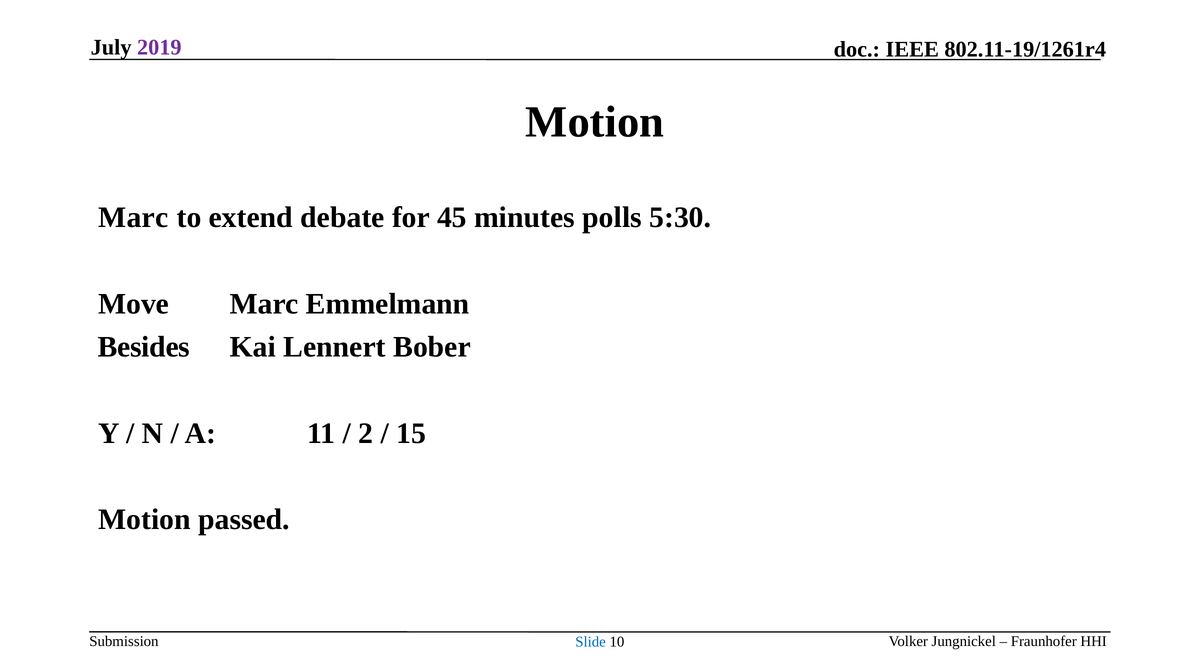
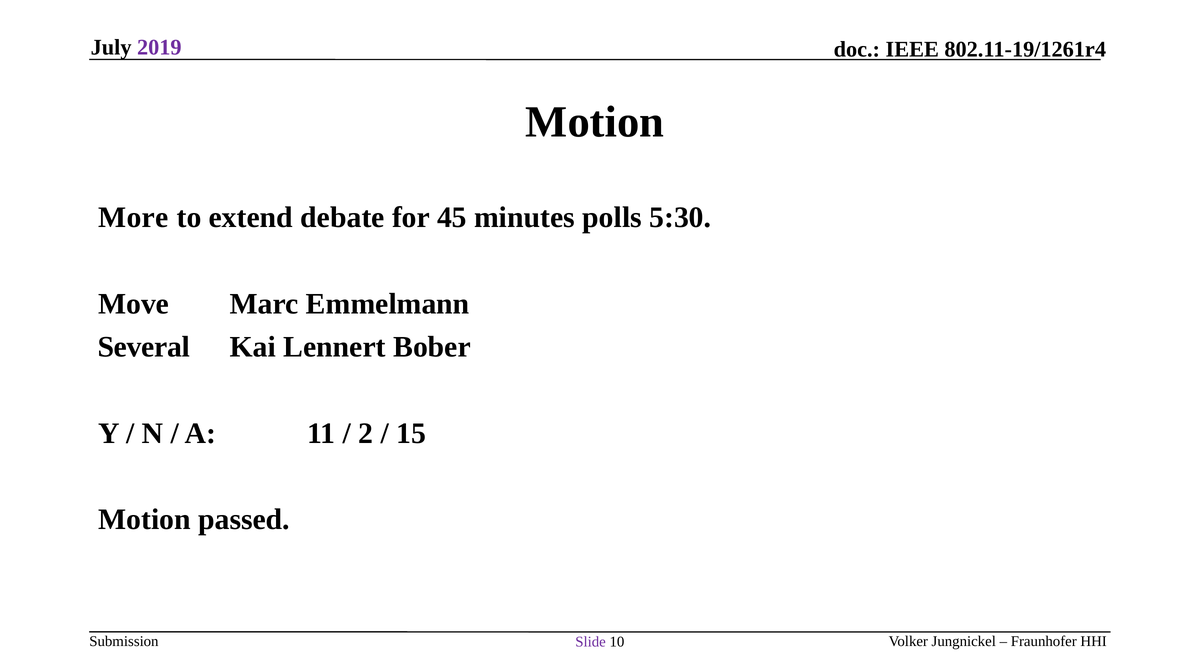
Marc at (134, 218): Marc -> More
Besides: Besides -> Several
Slide colour: blue -> purple
